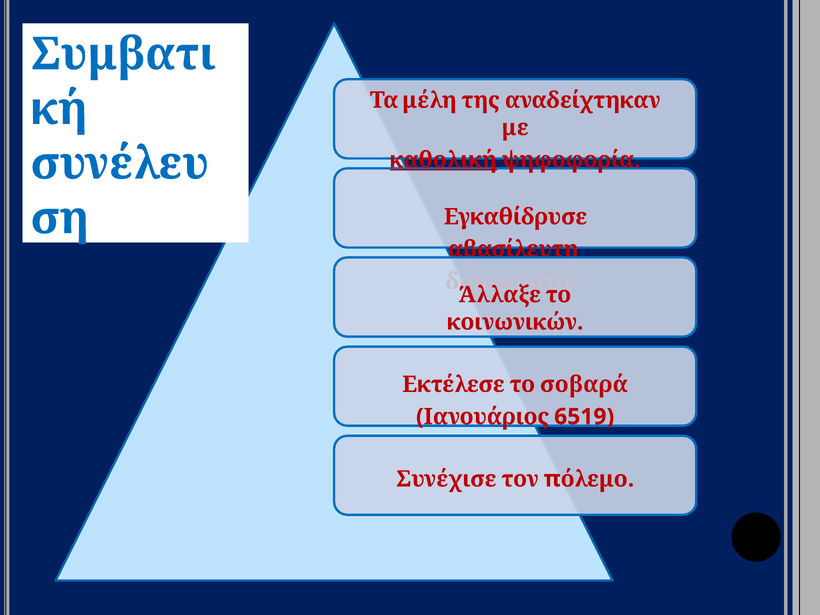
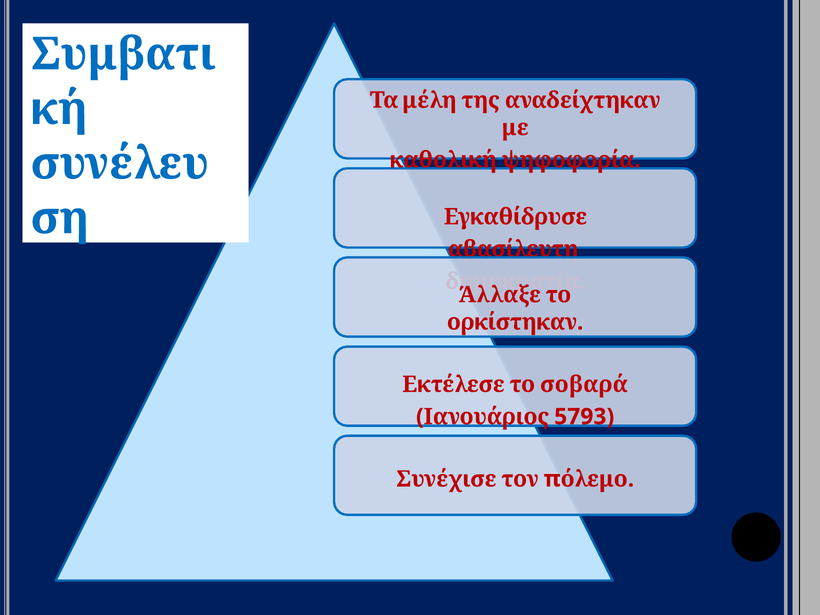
καθολική underline: present -> none
κοινωνικών: κοινωνικών -> ορκίστηκαν
6519: 6519 -> 5793
